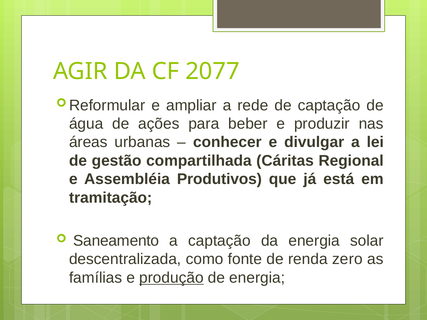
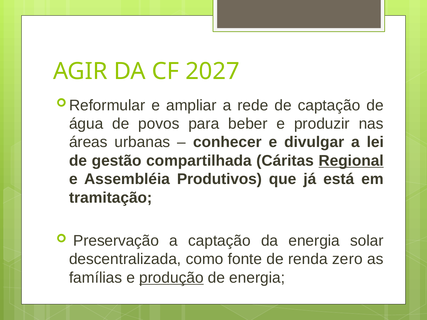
2077: 2077 -> 2027
ações: ações -> povos
Regional underline: none -> present
Saneamento: Saneamento -> Preservação
